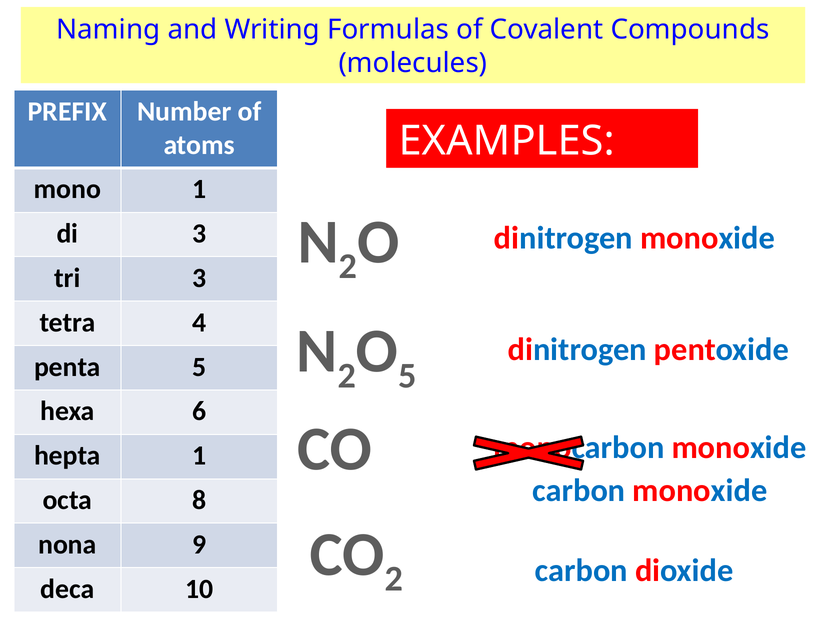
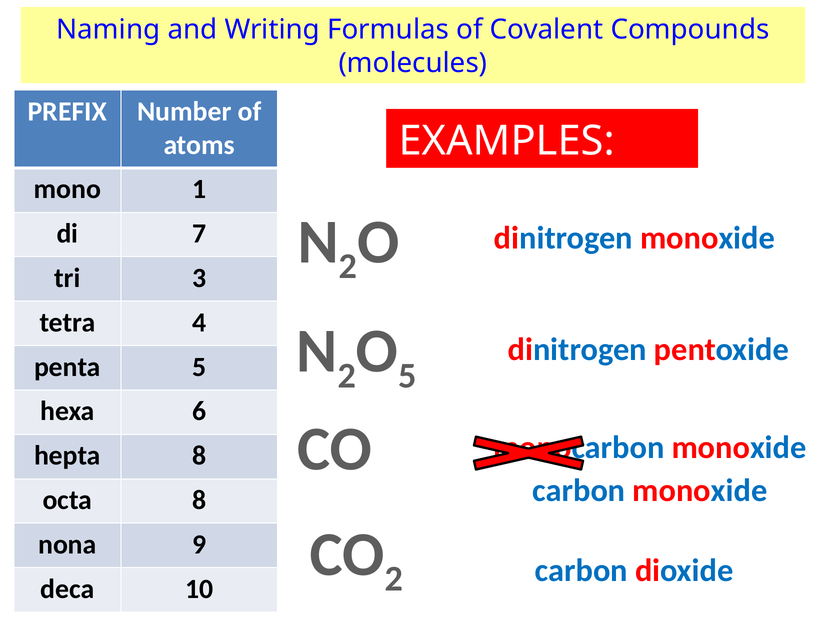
di 3: 3 -> 7
hepta 1: 1 -> 8
